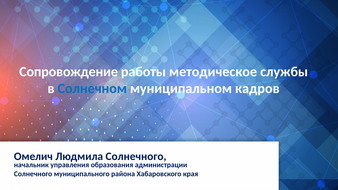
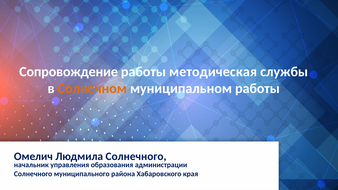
методическое: методическое -> методическая
Солнечном colour: blue -> orange
муниципальном кадров: кадров -> работы
